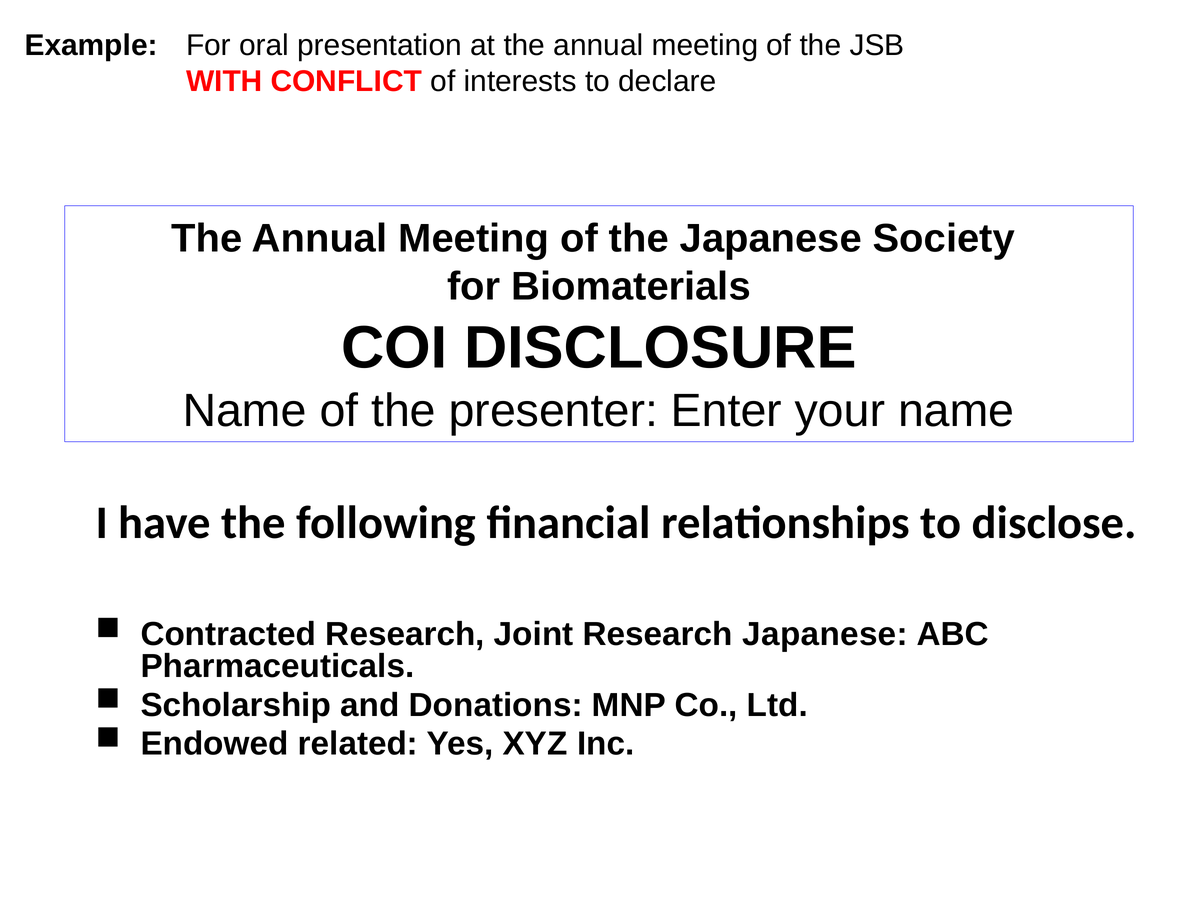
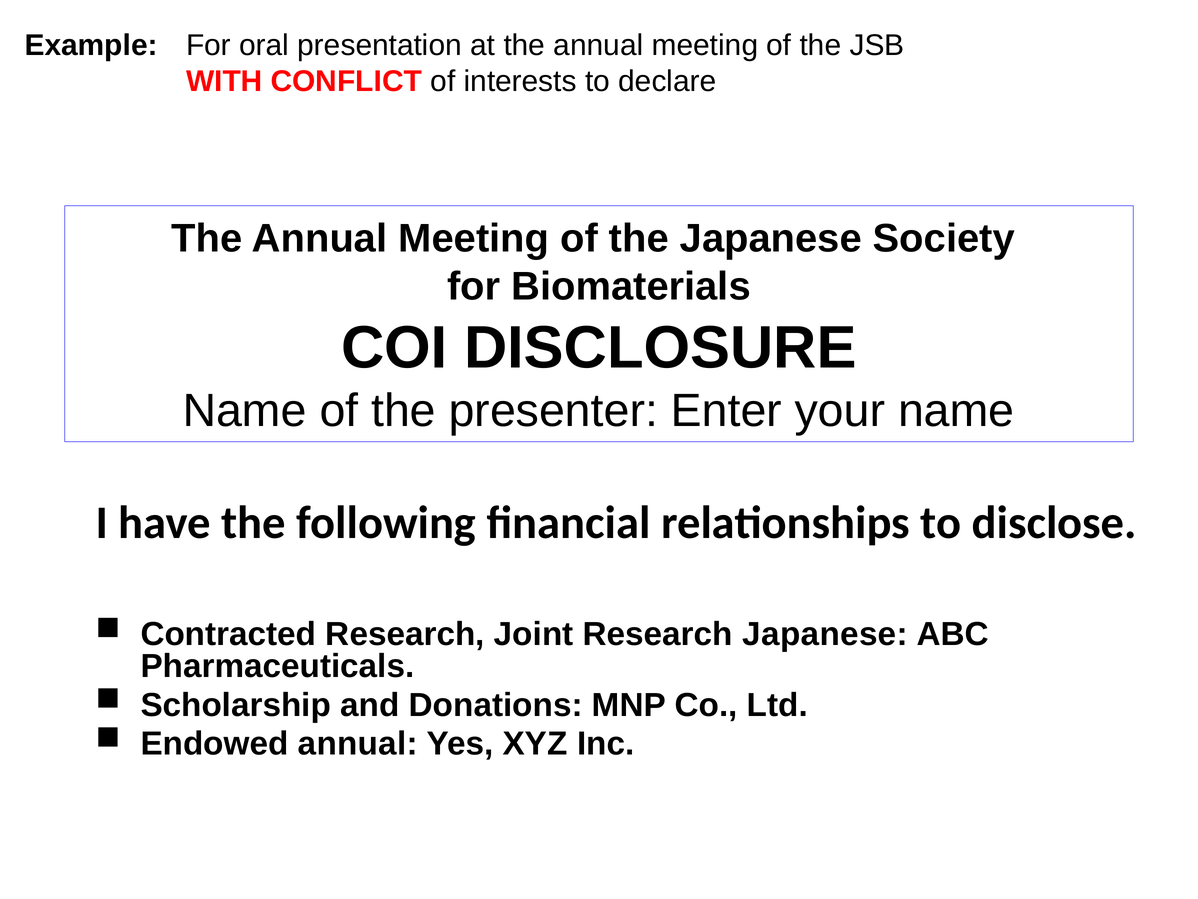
Endowed related: related -> annual
